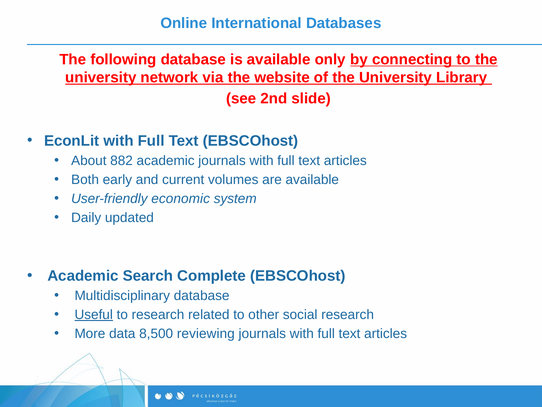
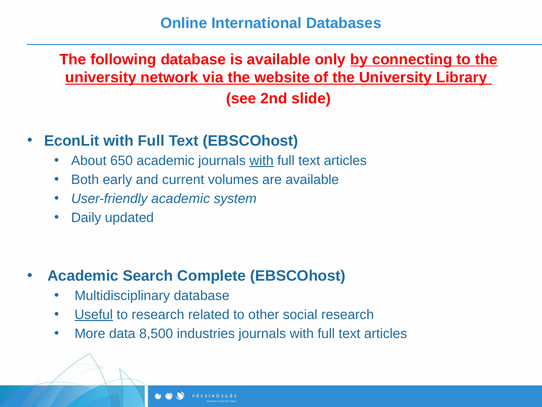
882: 882 -> 650
with at (262, 160) underline: none -> present
User-friendly economic: economic -> academic
reviewing: reviewing -> industries
